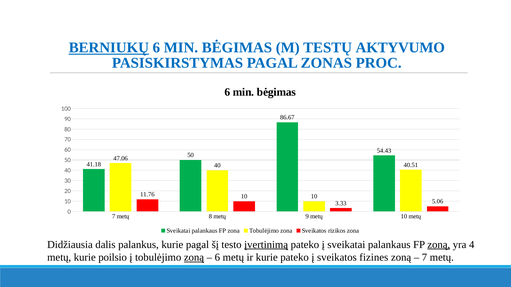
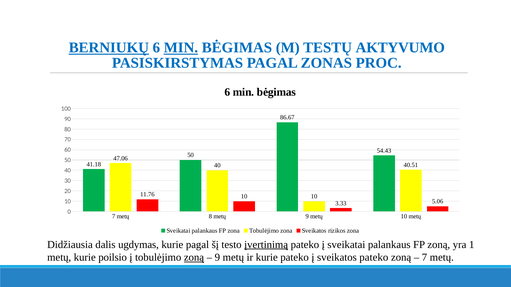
MIN at (181, 48) underline: none -> present
palankus: palankus -> ugdymas
zoną at (439, 245) underline: present -> none
4: 4 -> 1
6 at (217, 258): 6 -> 9
sveikatos fizines: fizines -> pateko
